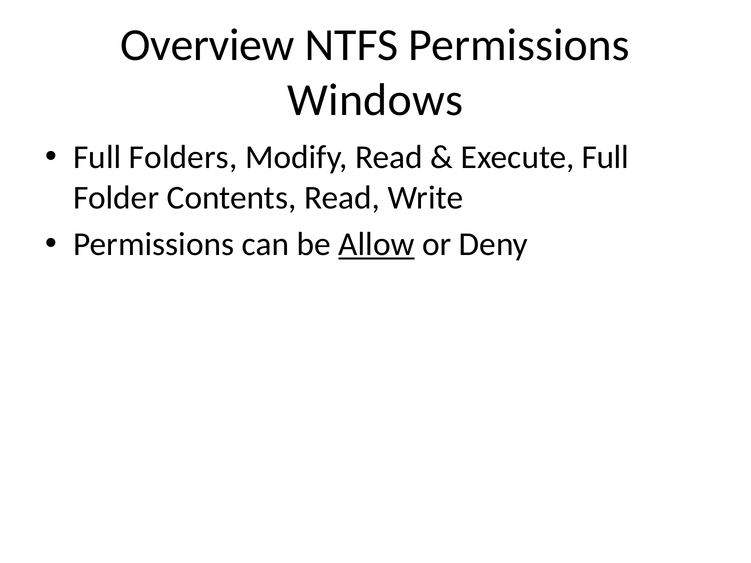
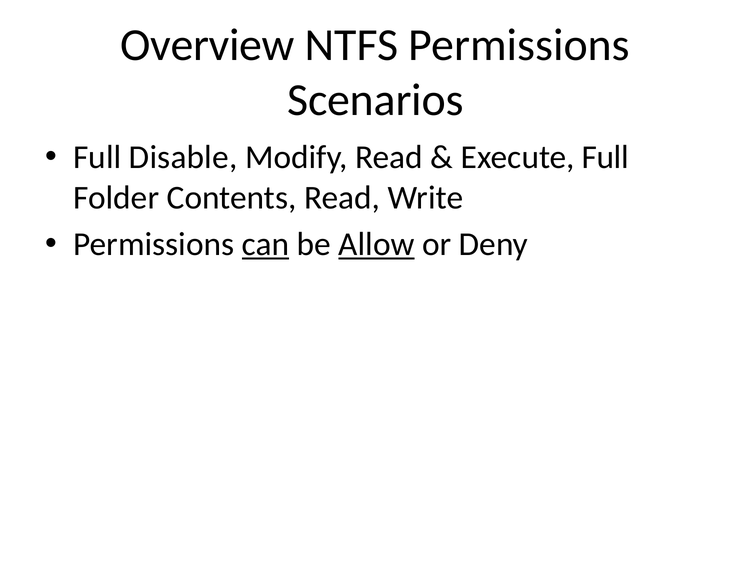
Windows: Windows -> Scenarios
Folders: Folders -> Disable
can underline: none -> present
